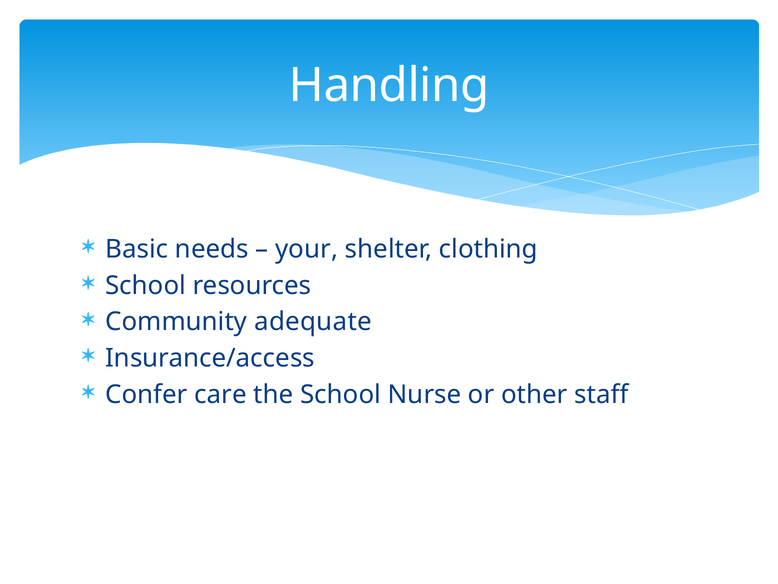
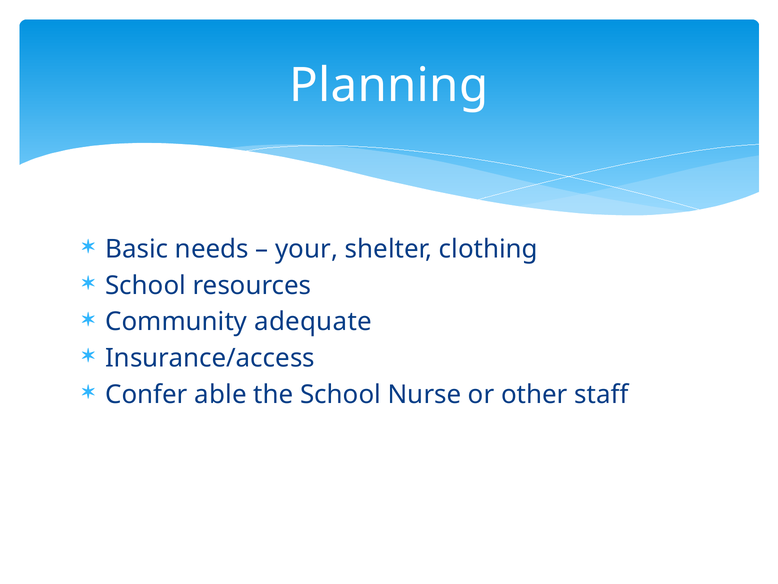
Handling: Handling -> Planning
care: care -> able
